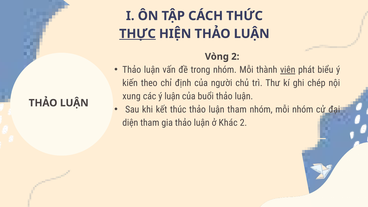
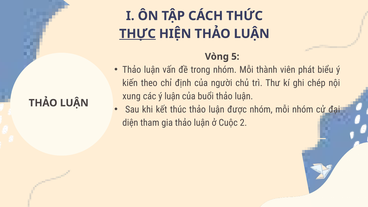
Vòng 2: 2 -> 5
viên underline: present -> none
luận tham: tham -> được
Khác: Khác -> Cuộc
